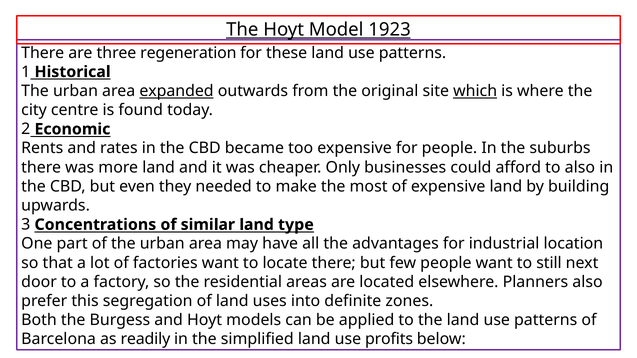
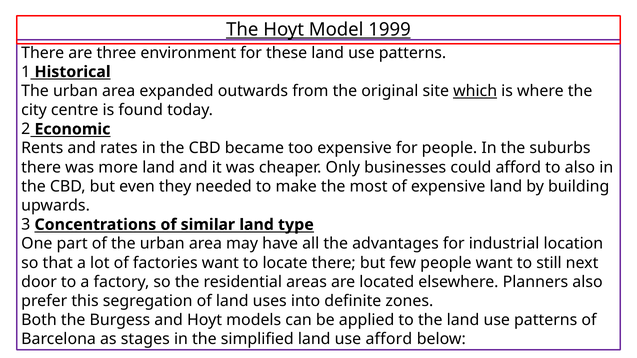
1923: 1923 -> 1999
regeneration: regeneration -> environment
expanded underline: present -> none
readily: readily -> stages
use profits: profits -> afford
